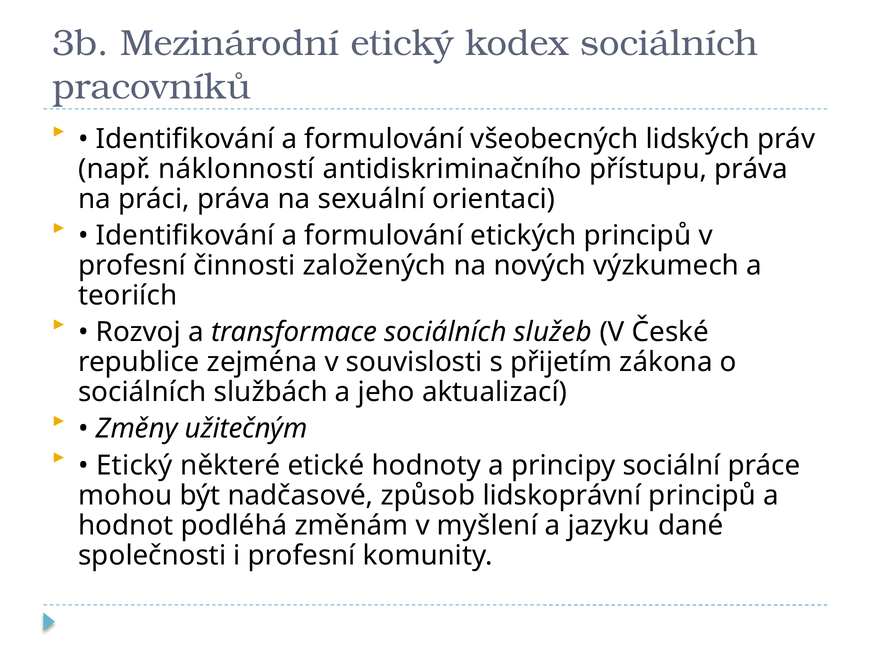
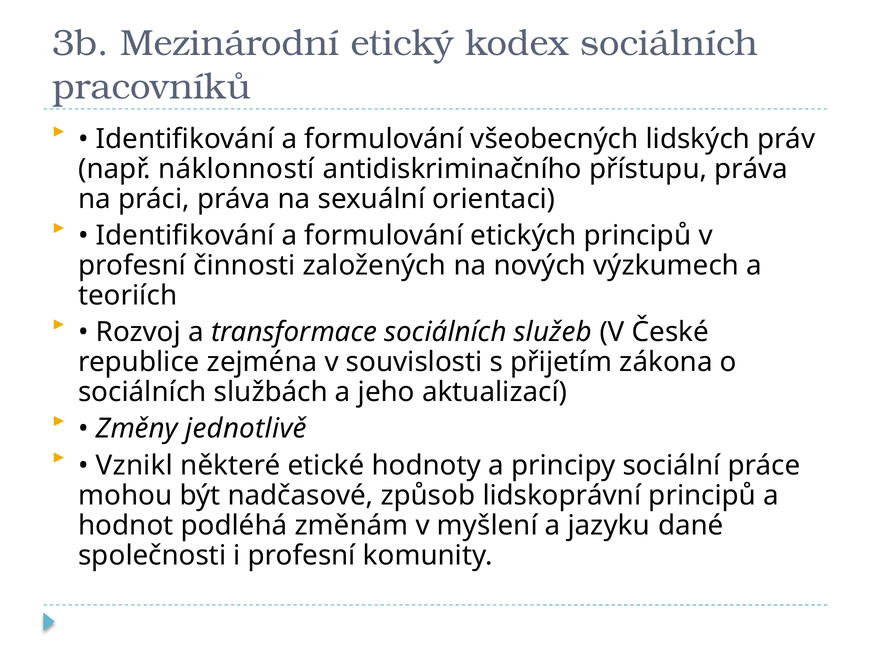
užitečným: užitečným -> jednotlivě
Etický at (134, 466): Etický -> Vznikl
